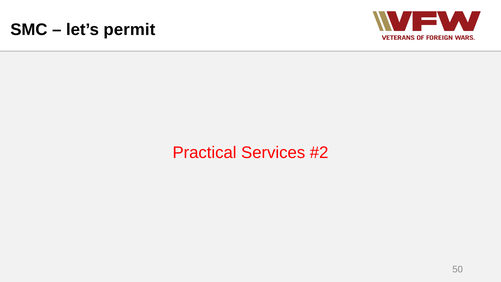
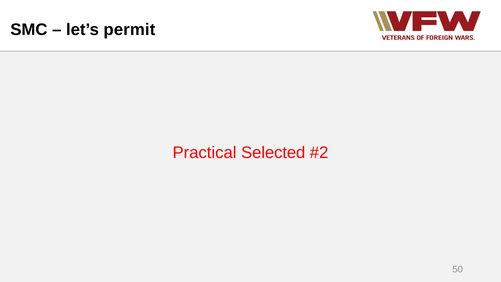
Services: Services -> Selected
